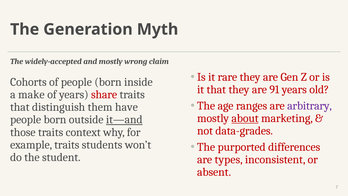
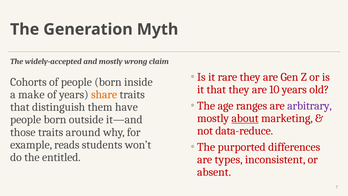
91: 91 -> 10
share colour: red -> orange
it—and underline: present -> none
data-grades: data-grades -> data-reduce
context: context -> around
example traits: traits -> reads
student: student -> entitled
